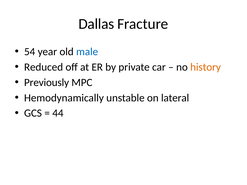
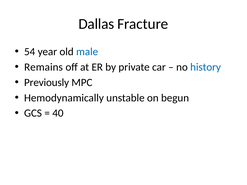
Reduced: Reduced -> Remains
history colour: orange -> blue
lateral: lateral -> begun
44: 44 -> 40
